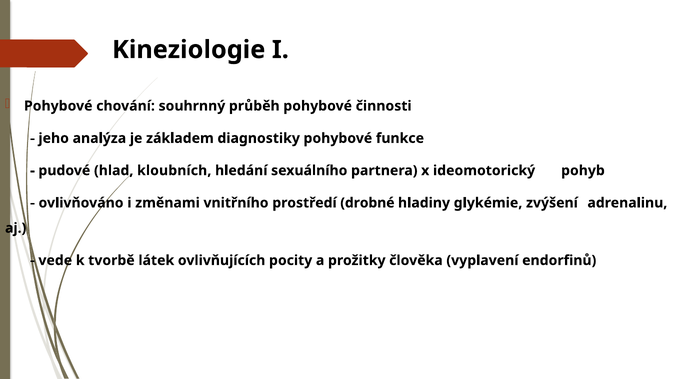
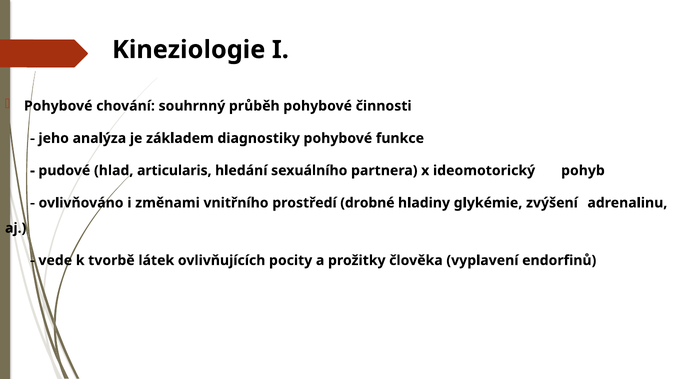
kloubních: kloubních -> articularis
